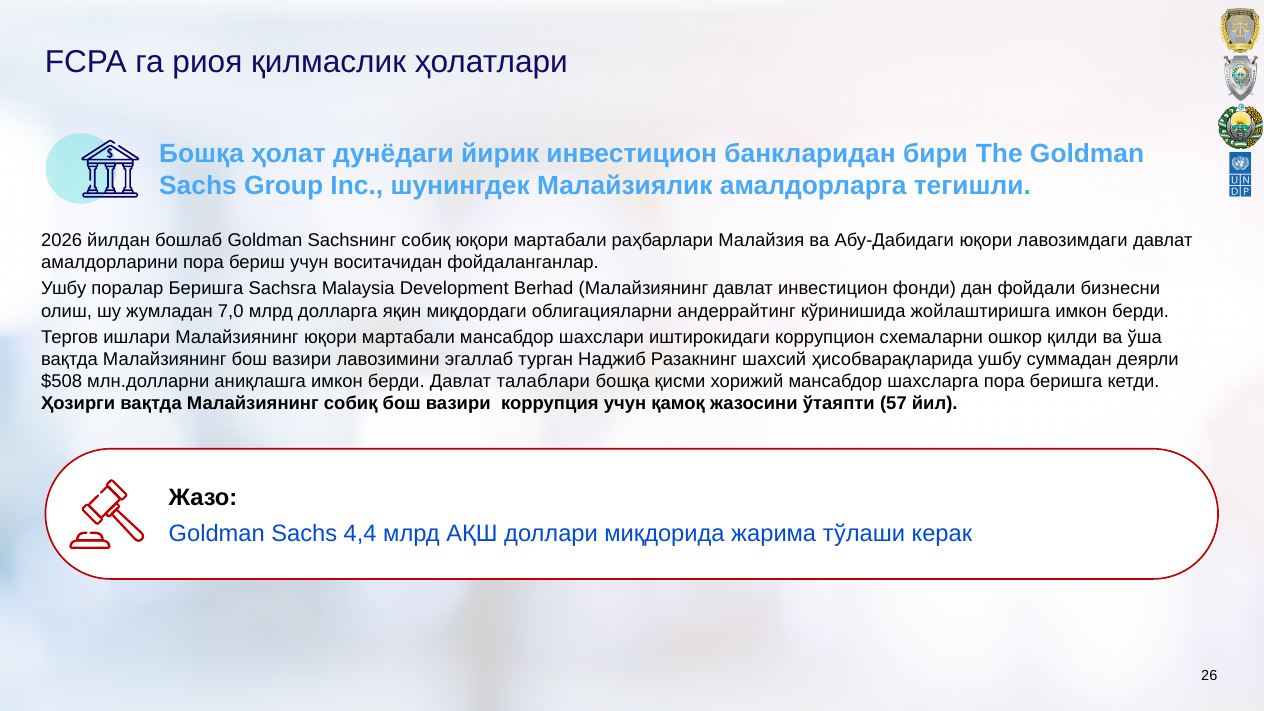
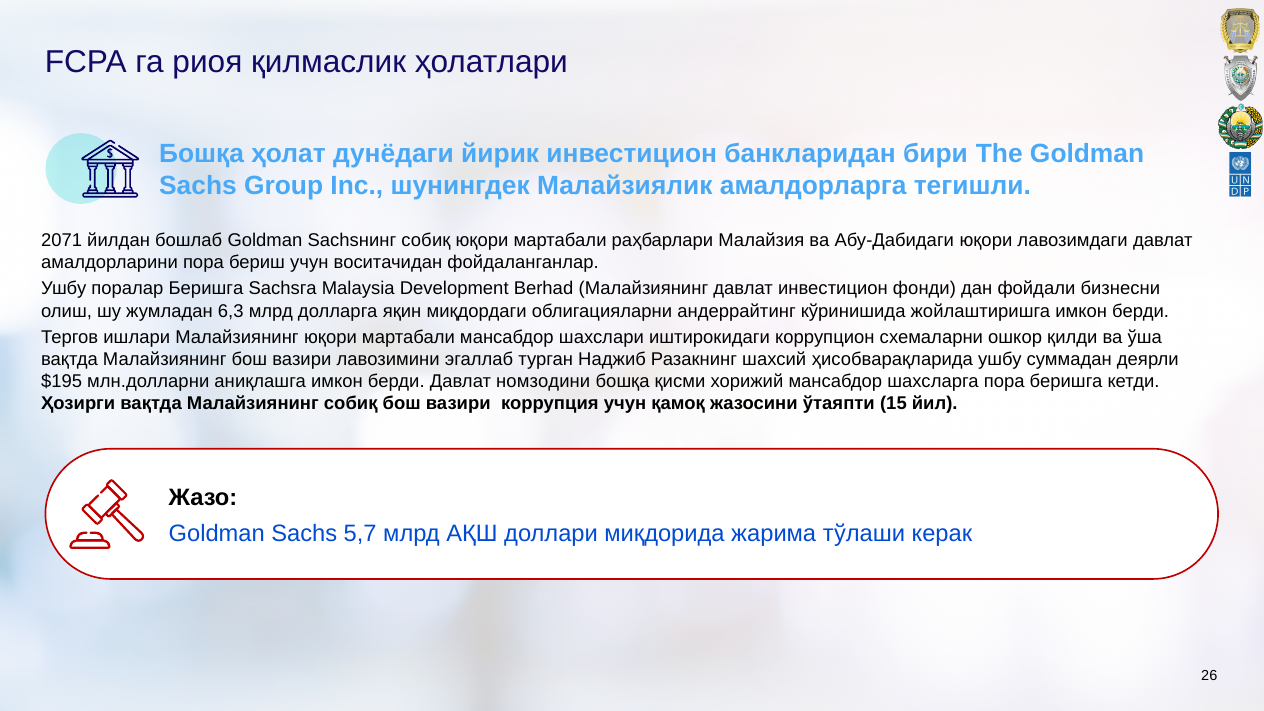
2026: 2026 -> 2071
7,0: 7,0 -> 6,3
$508: $508 -> $195
талаблари: талаблари -> номзодини
57: 57 -> 15
4,4: 4,4 -> 5,7
